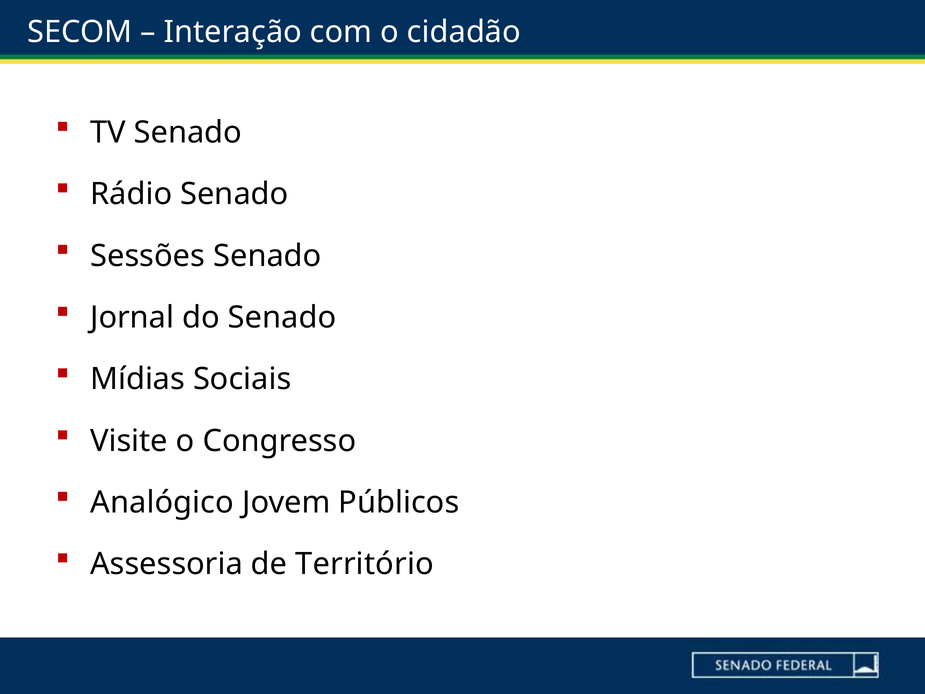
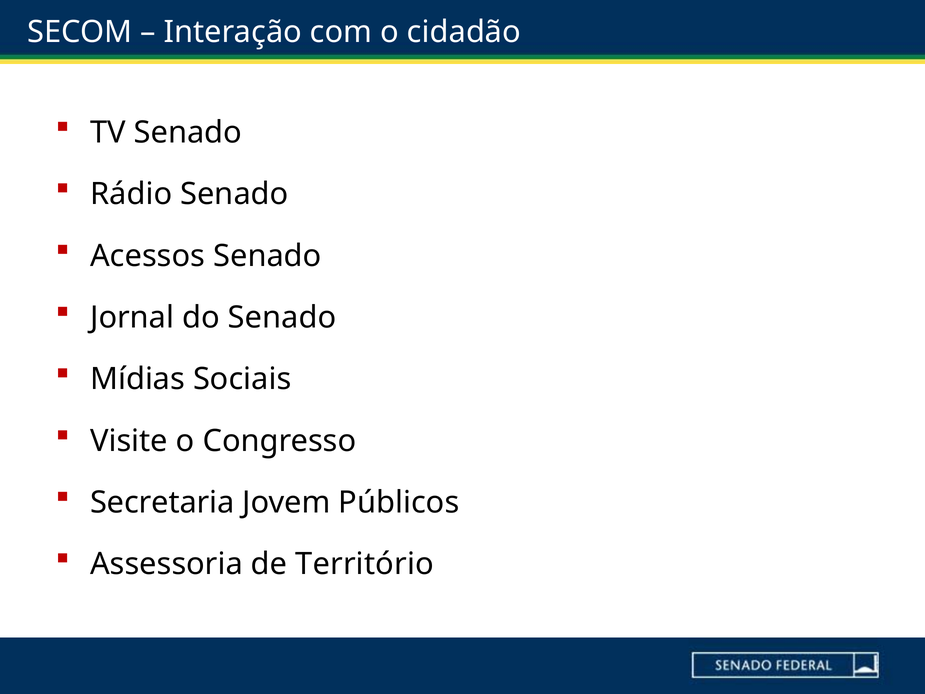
Sessões: Sessões -> Acessos
Analógico: Analógico -> Secretaria
